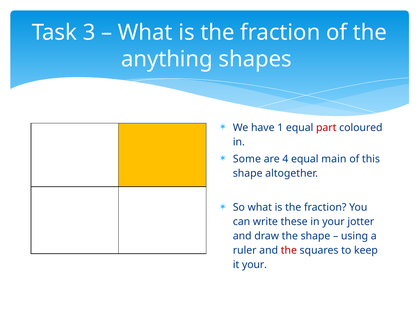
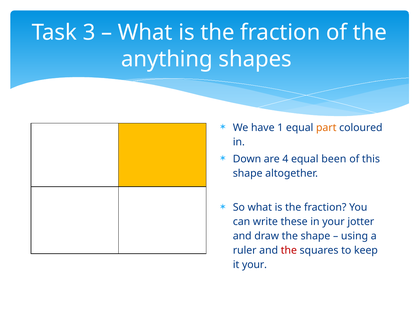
part colour: red -> orange
Some: Some -> Down
main: main -> been
